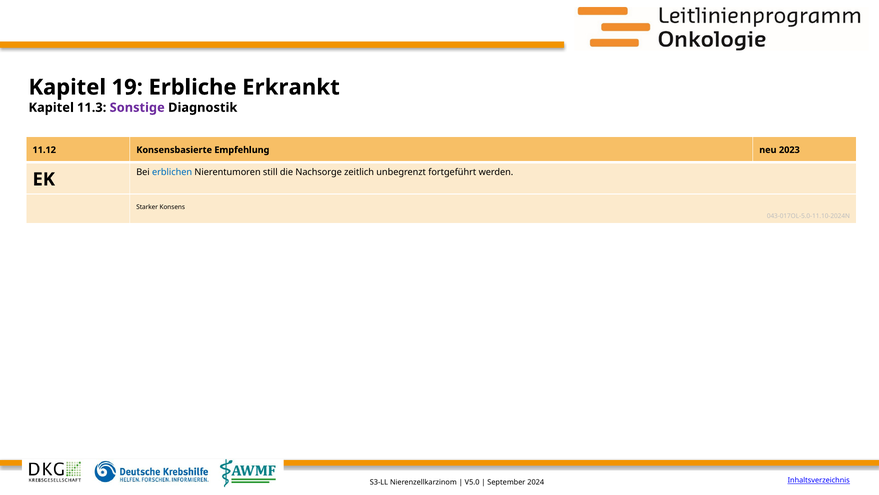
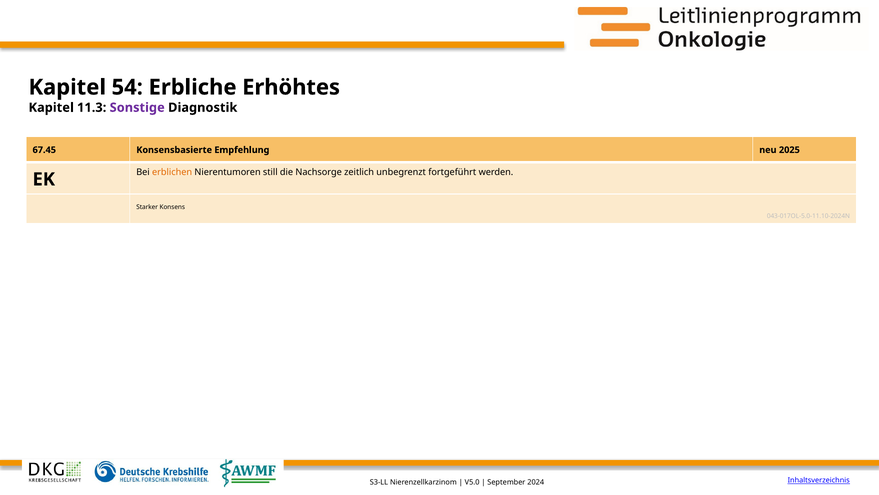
19: 19 -> 54
Erkrankt: Erkrankt -> Erhöhtes
11.12: 11.12 -> 67.45
2023: 2023 -> 2025
erblichen colour: blue -> orange
